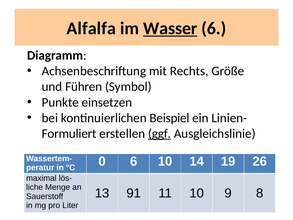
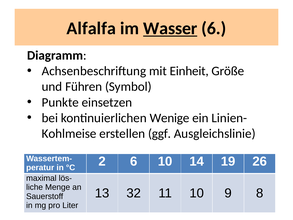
Rechts: Rechts -> Einheit
Beispiel: Beispiel -> Wenige
Formuliert: Formuliert -> Kohlmeise
ggf underline: present -> none
0: 0 -> 2
91: 91 -> 32
